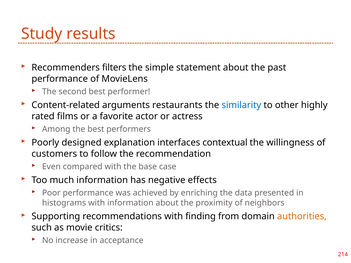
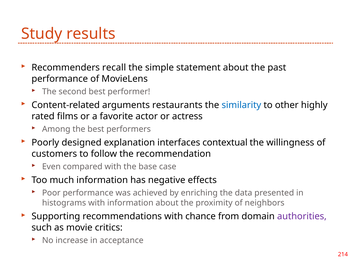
filters: filters -> recall
finding: finding -> chance
authorities colour: orange -> purple
